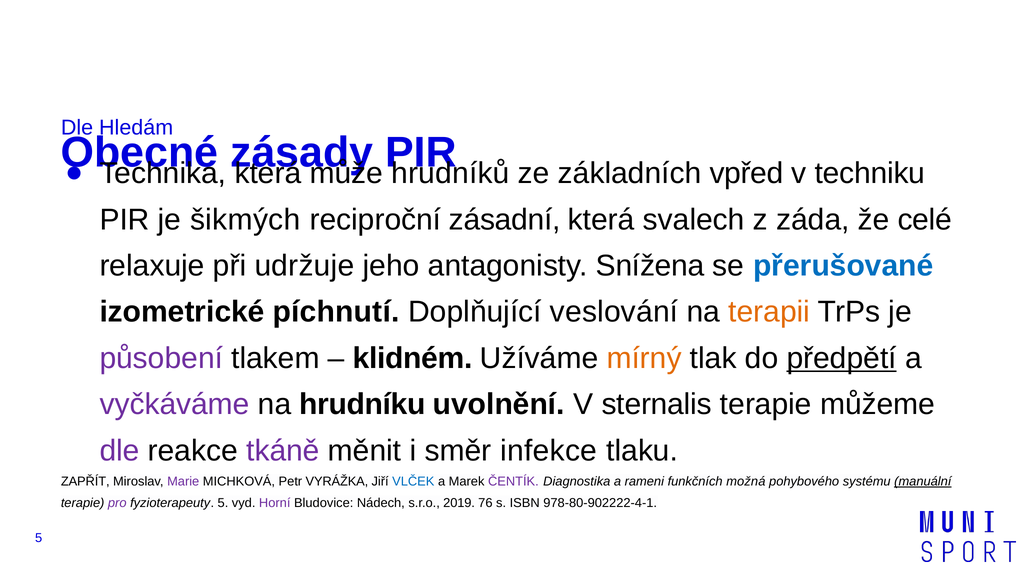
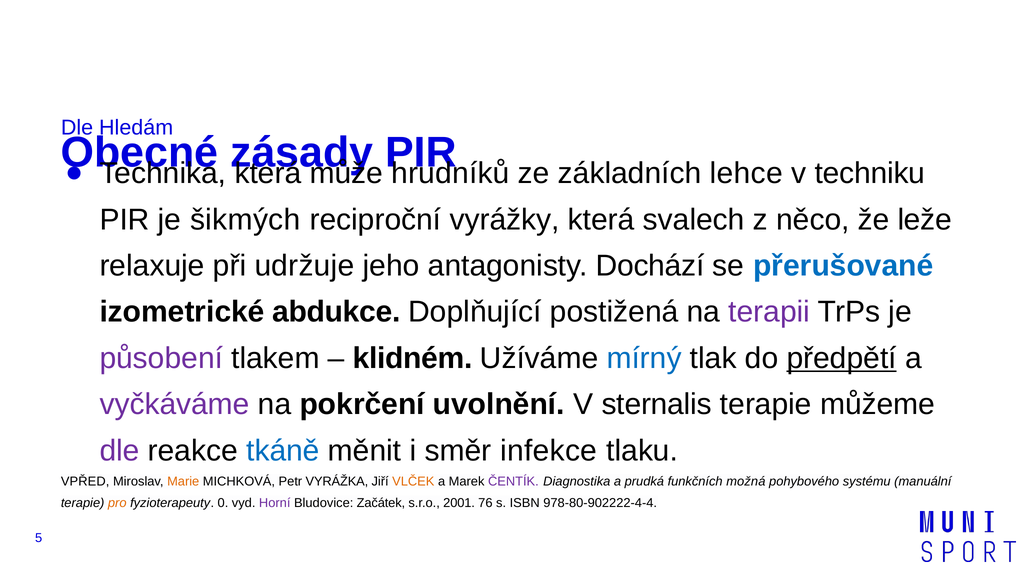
vpřed: vpřed -> lehce
zásadní: zásadní -> vyrážky
záda: záda -> něco
celé: celé -> leže
Snížena: Snížena -> Dochází
píchnutí: píchnutí -> abdukce
veslování: veslování -> postižená
terapii colour: orange -> purple
mírný colour: orange -> blue
hrudníku: hrudníku -> pokrčení
tkáně colour: purple -> blue
ZAPŘÍT: ZAPŘÍT -> VPŘED
Marie colour: purple -> orange
VLČEK colour: blue -> orange
rameni: rameni -> prudká
manuální underline: present -> none
pro colour: purple -> orange
fyzioterapeuty 5: 5 -> 0
Nádech: Nádech -> Začátek
2019: 2019 -> 2001
978-80-902222-4-1: 978-80-902222-4-1 -> 978-80-902222-4-4
